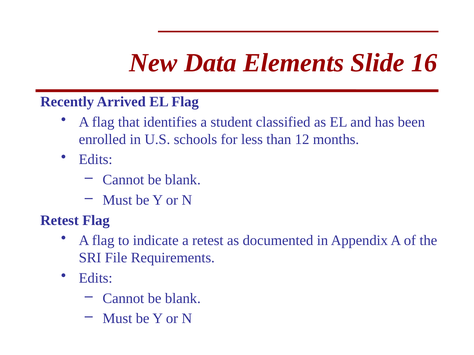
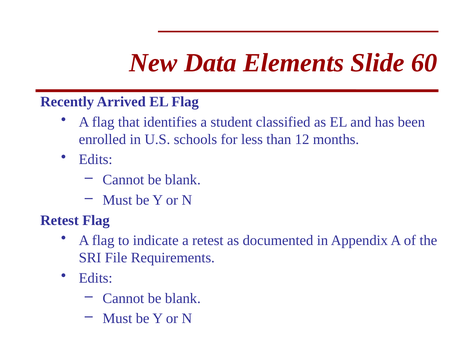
16: 16 -> 60
